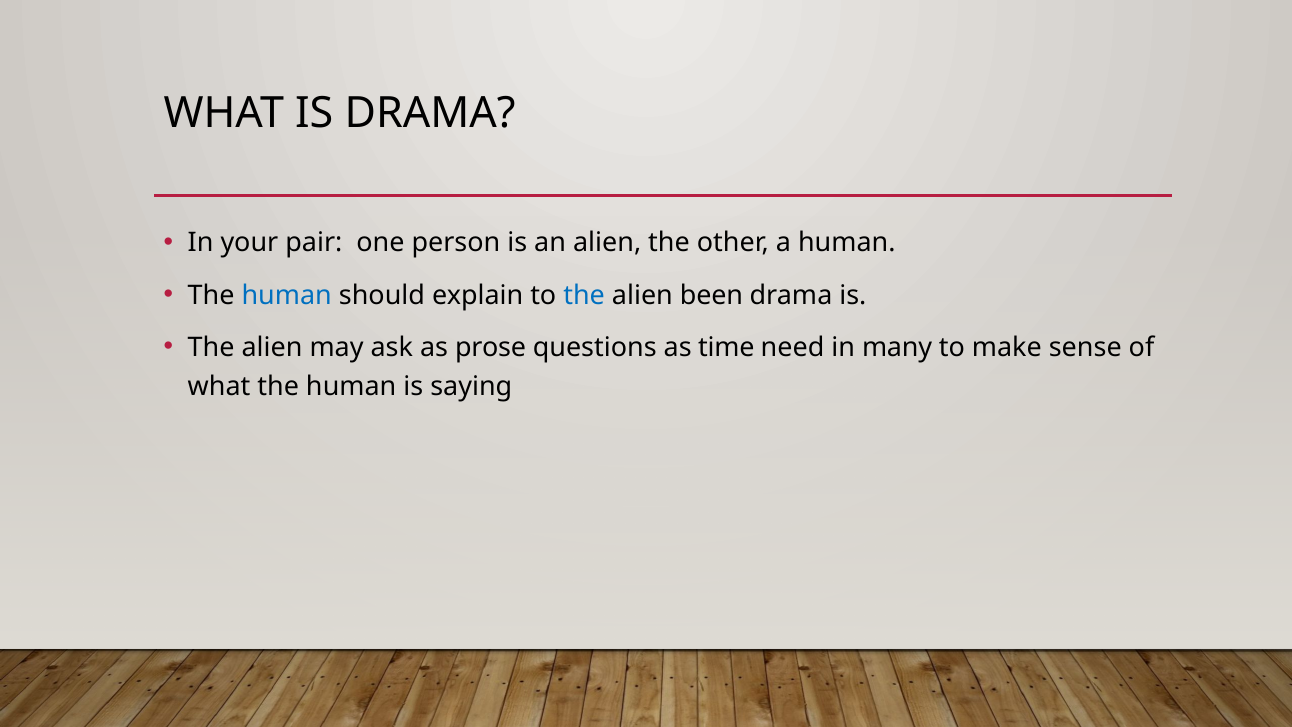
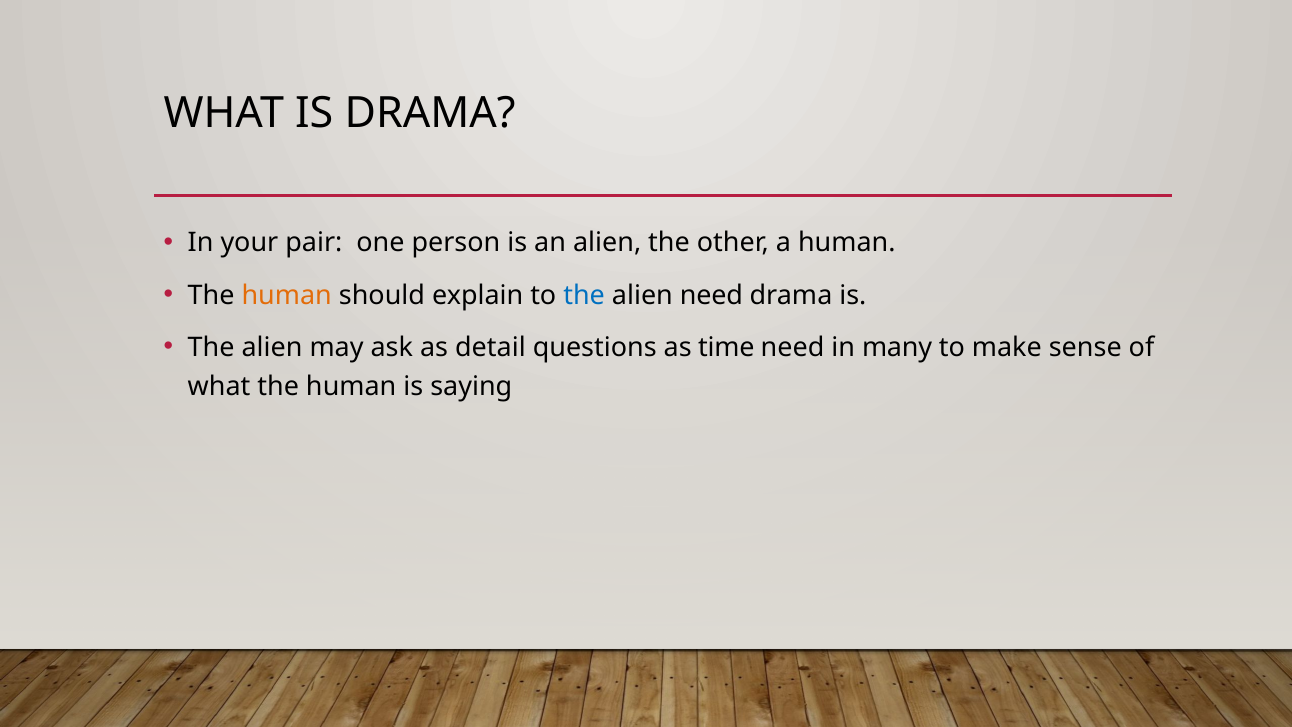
human at (287, 295) colour: blue -> orange
alien been: been -> need
prose: prose -> detail
